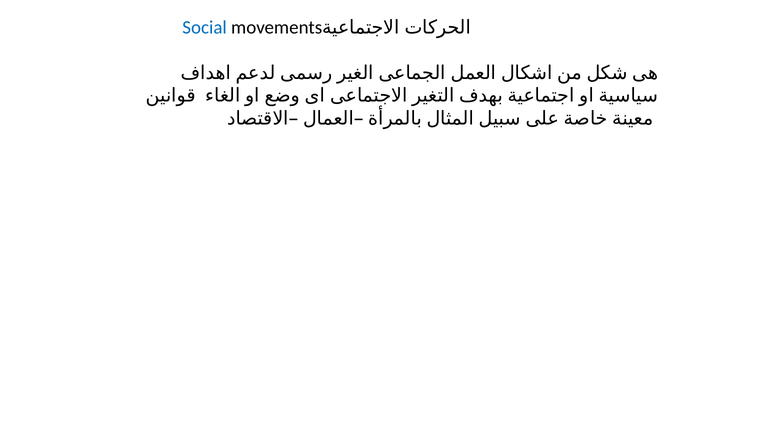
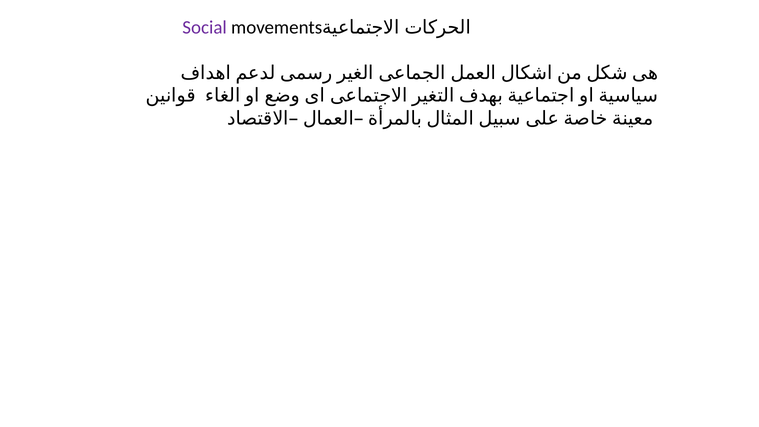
Social colour: blue -> purple
